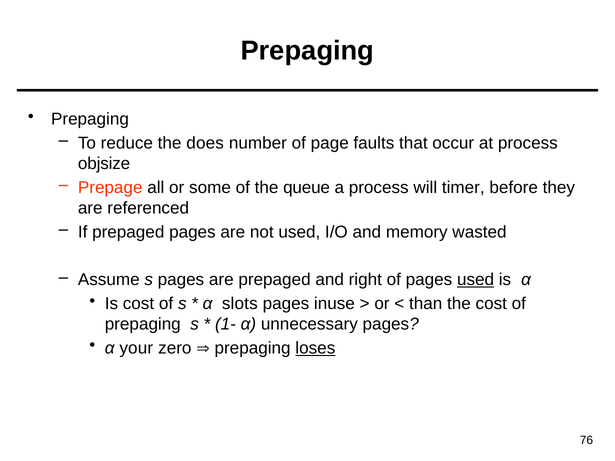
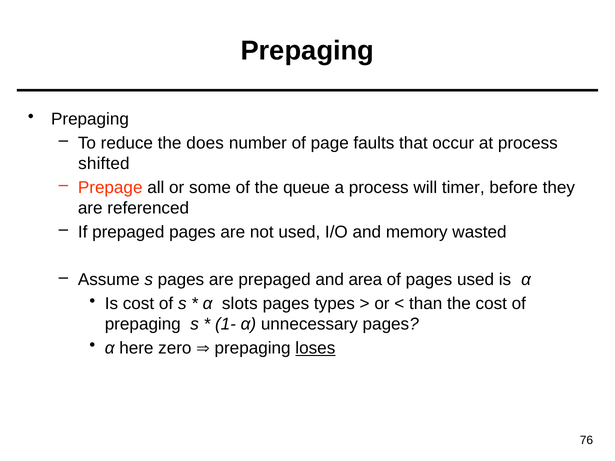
objsize: objsize -> shifted
right: right -> area
used at (476, 280) underline: present -> none
inuse: inuse -> types
your: your -> here
